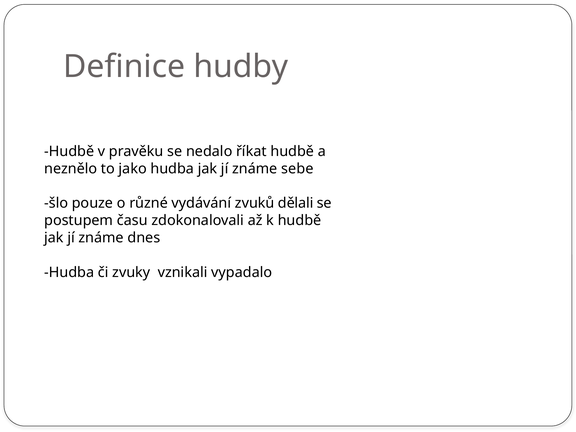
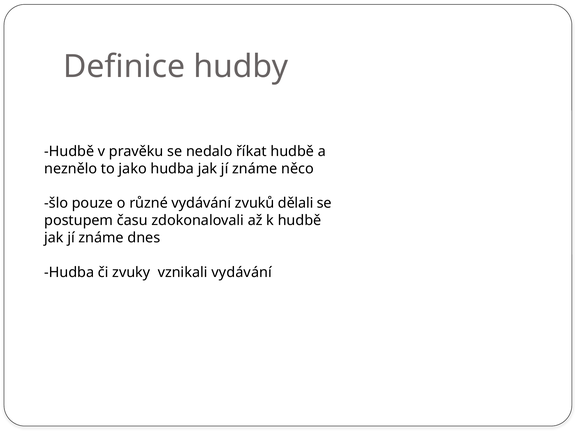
sebe: sebe -> něco
vznikali vypadalo: vypadalo -> vydávání
